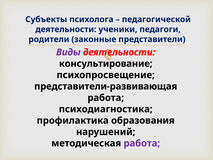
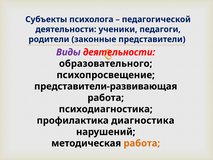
консультирование: консультирование -> образовательного
образования: образования -> диагностика
работа at (142, 143) colour: purple -> orange
